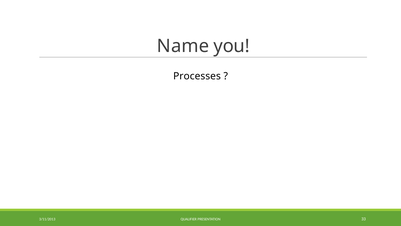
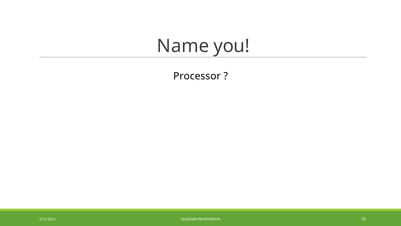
Processes: Processes -> Processor
